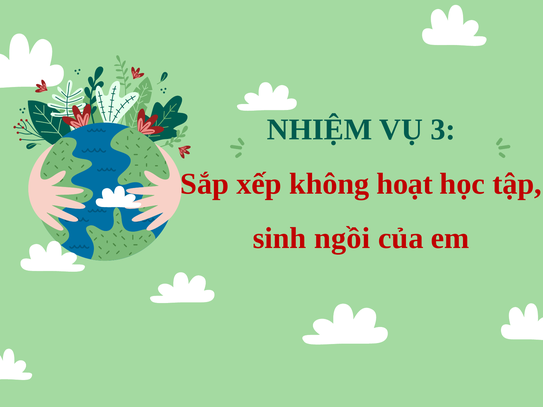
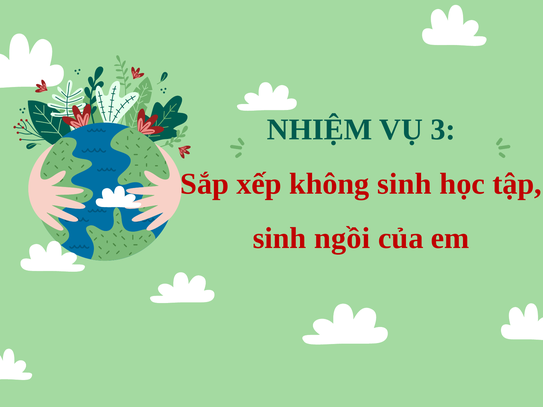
không hoạt: hoạt -> sinh
